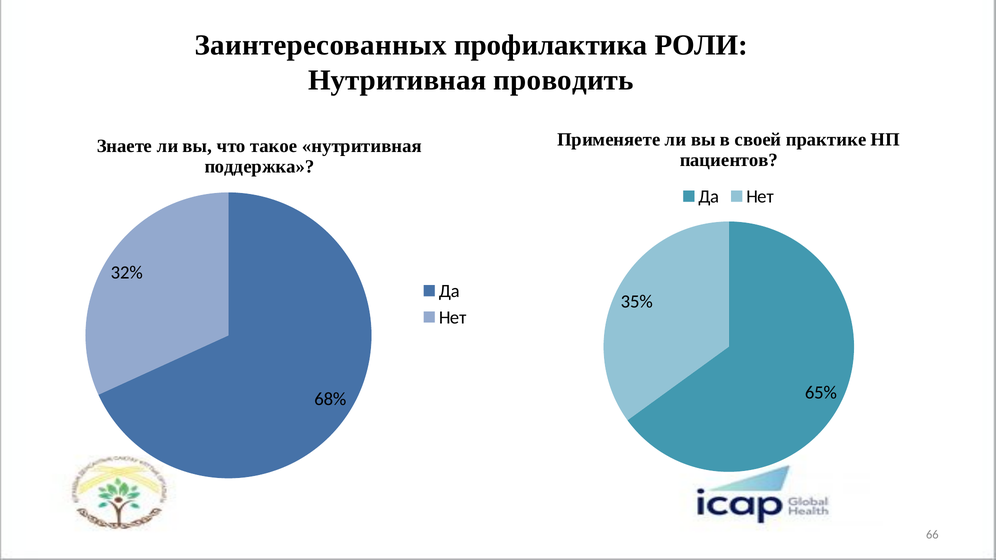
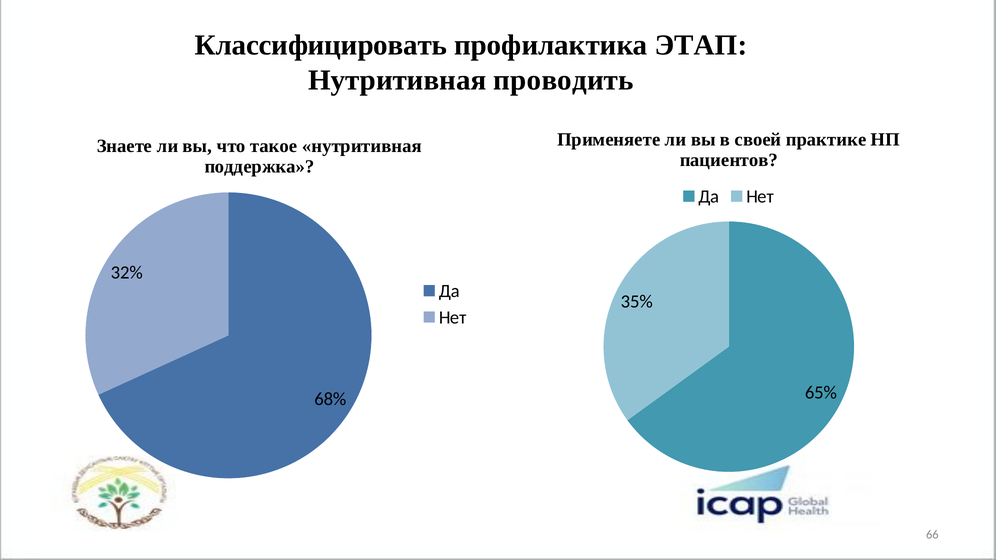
Заинтересованных: Заинтересованных -> Классифицировать
РОЛИ: РОЛИ -> ЭТАП
